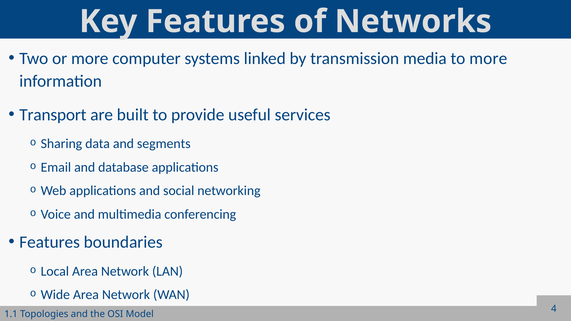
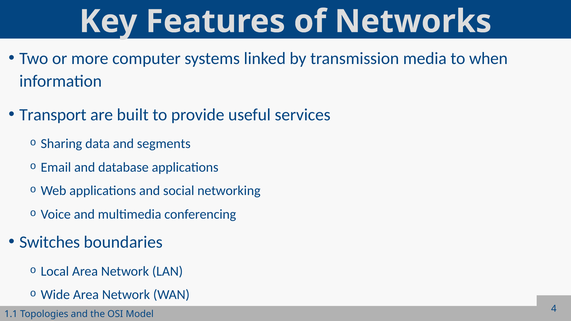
to more: more -> when
Features at (50, 242): Features -> Switches
